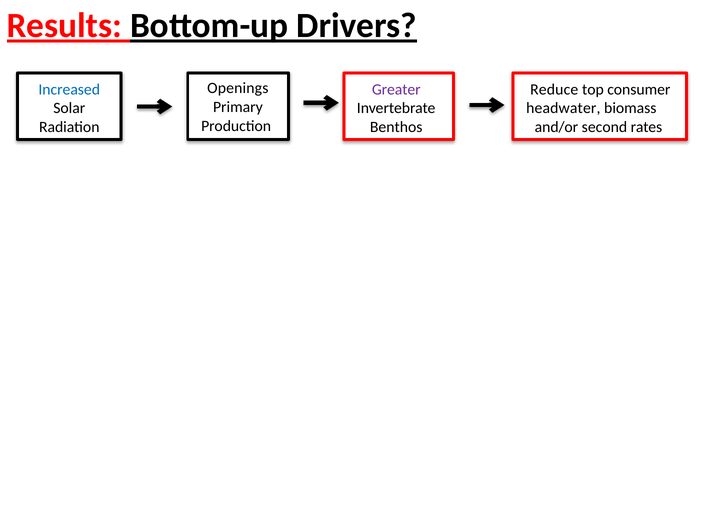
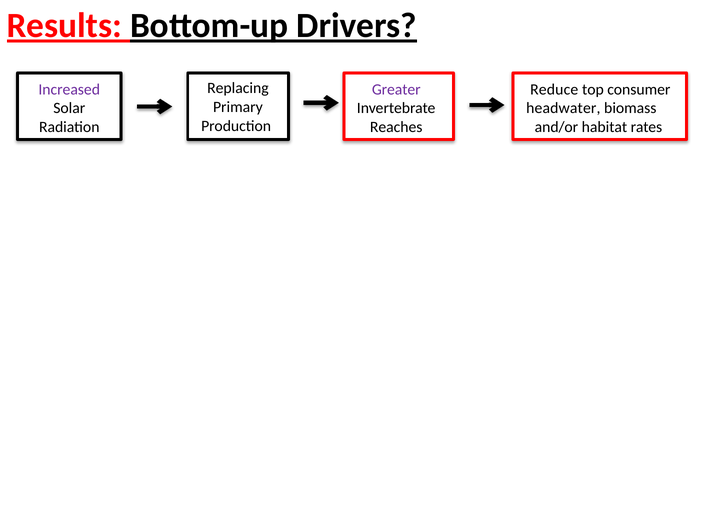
Openings: Openings -> Replacing
Increased colour: blue -> purple
Benthos: Benthos -> Reaches
second: second -> habitat
